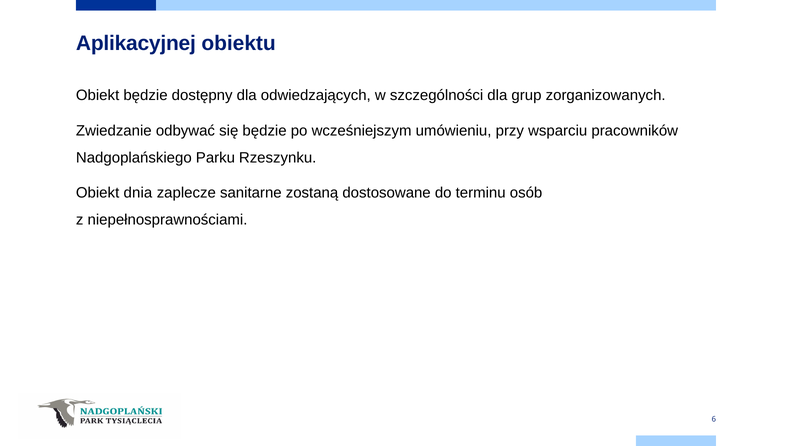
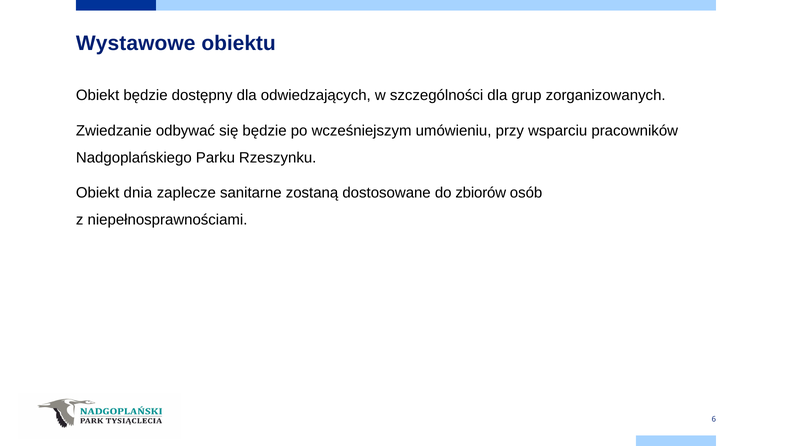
Aplikacyjnej: Aplikacyjnej -> Wystawowe
terminu: terminu -> zbiorów
